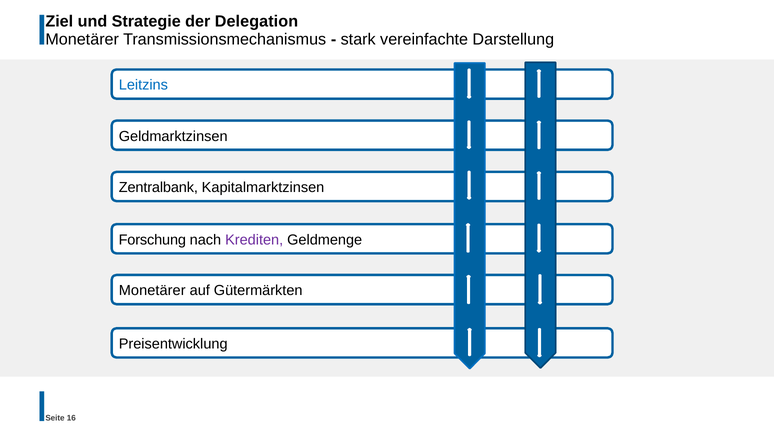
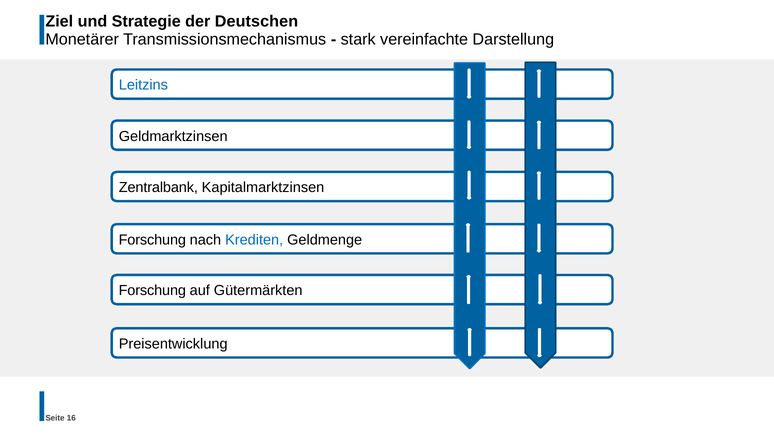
Delegation: Delegation -> Deutschen
Krediten colour: purple -> blue
Monetärer at (152, 290): Monetärer -> Forschung
